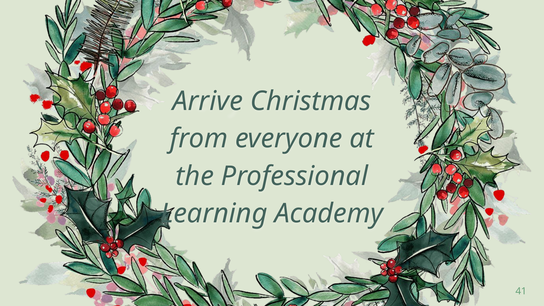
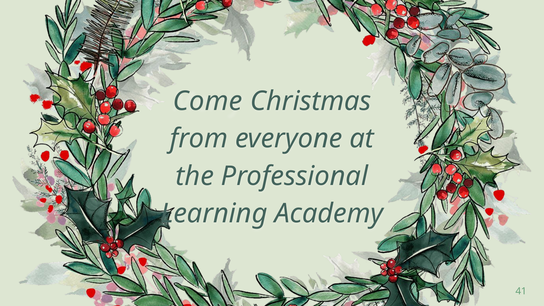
Arrive: Arrive -> Come
